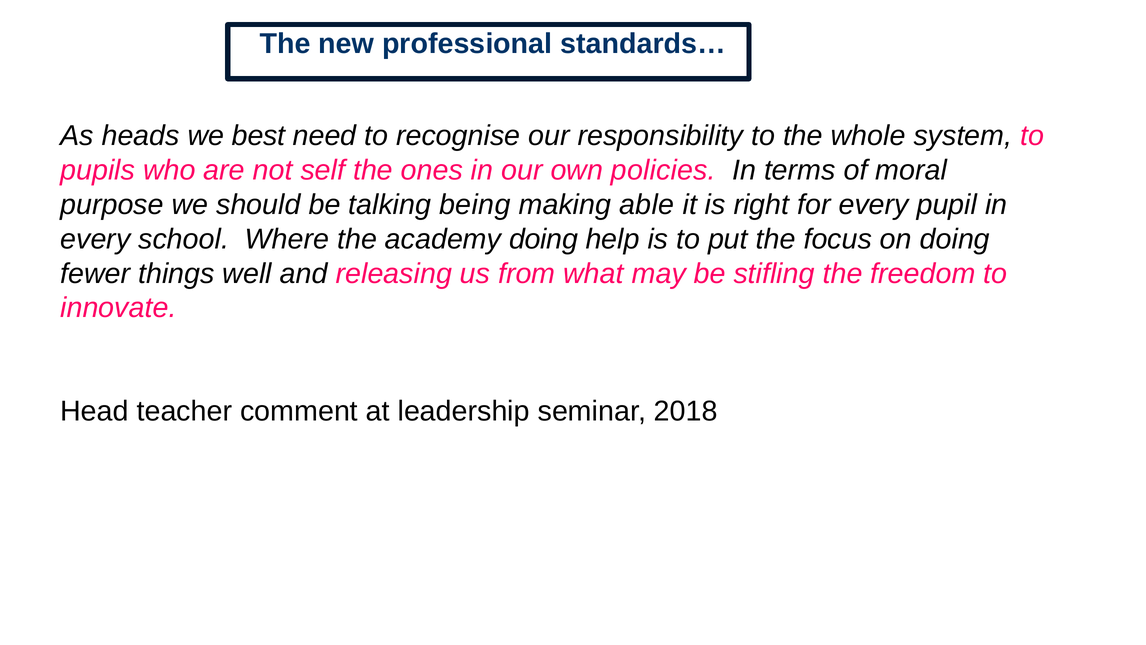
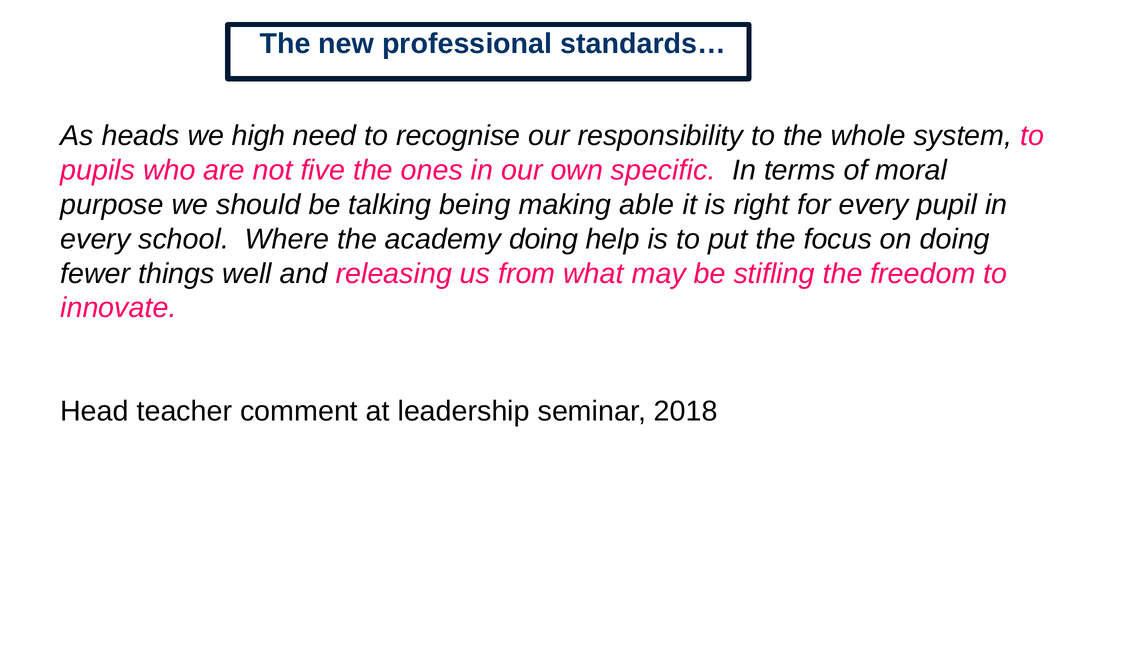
best: best -> high
self: self -> five
policies: policies -> specific
